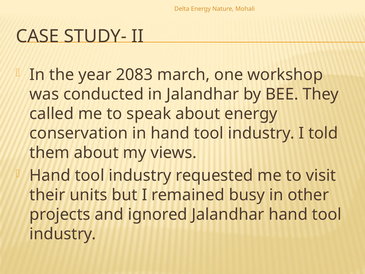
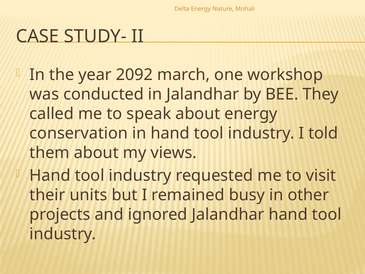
2083: 2083 -> 2092
